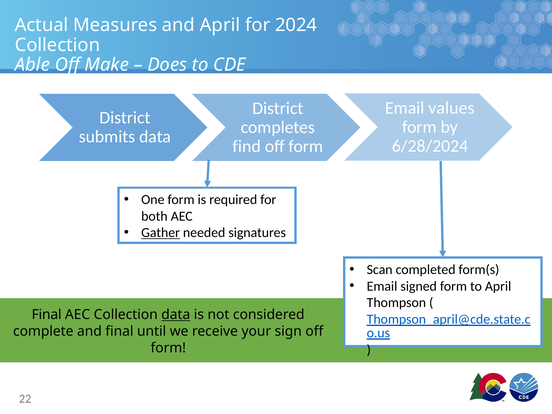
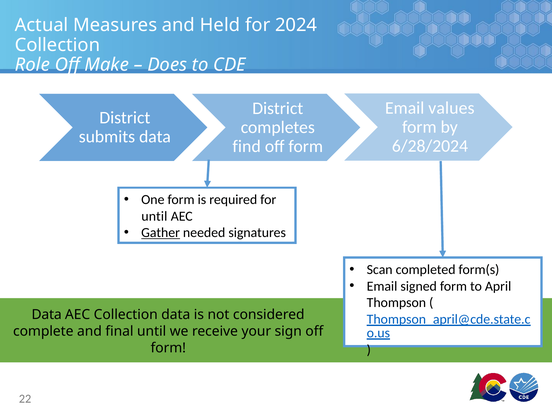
and April: April -> Held
Able: Able -> Role
both at (154, 216): both -> until
Final at (47, 315): Final -> Data
data at (176, 315) underline: present -> none
